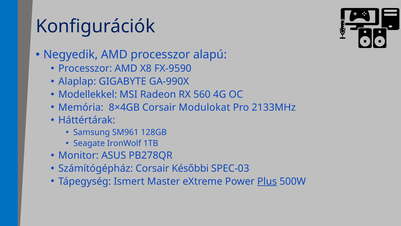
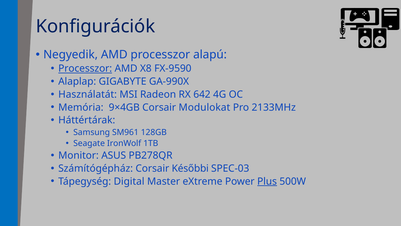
Processzor at (85, 68) underline: none -> present
Modellekkel: Modellekkel -> Használatát
560: 560 -> 642
8×4GB: 8×4GB -> 9×4GB
Ismert: Ismert -> Digital
